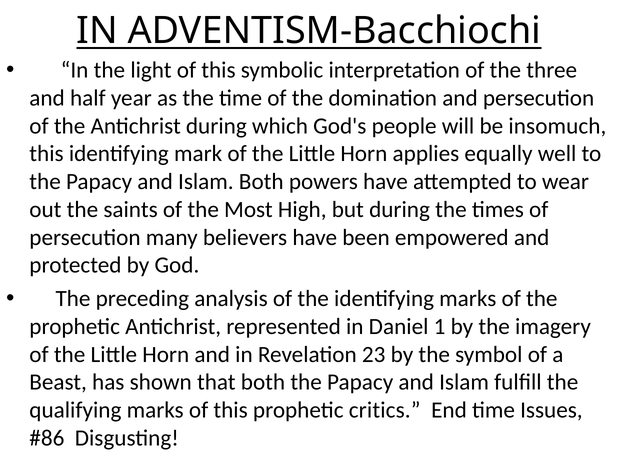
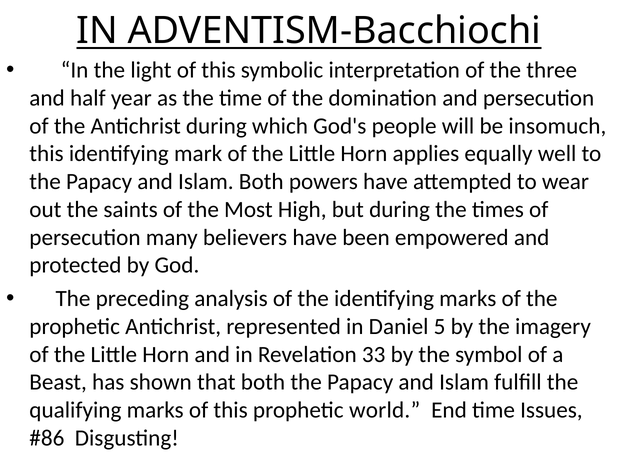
1: 1 -> 5
23: 23 -> 33
critics: critics -> world
